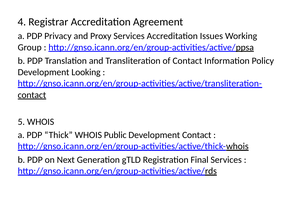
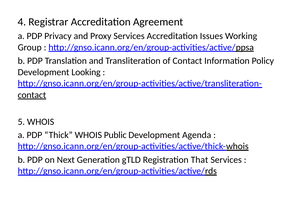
Development Contact: Contact -> Agenda
Final: Final -> That
